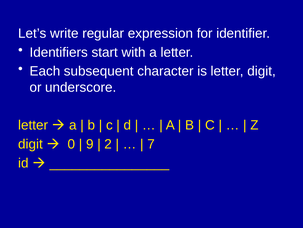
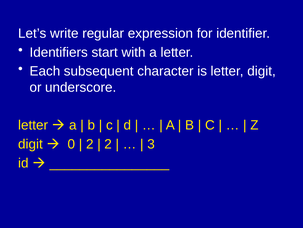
9 at (90, 144): 9 -> 2
7: 7 -> 3
